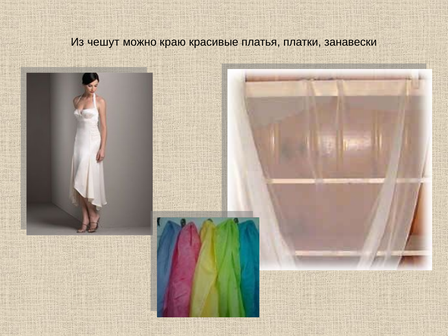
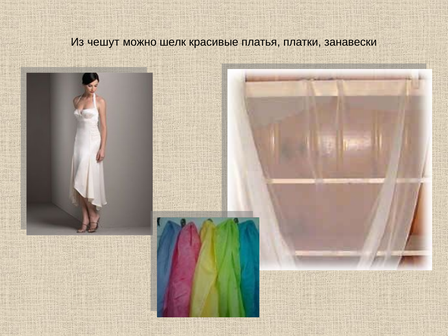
краю: краю -> шелк
